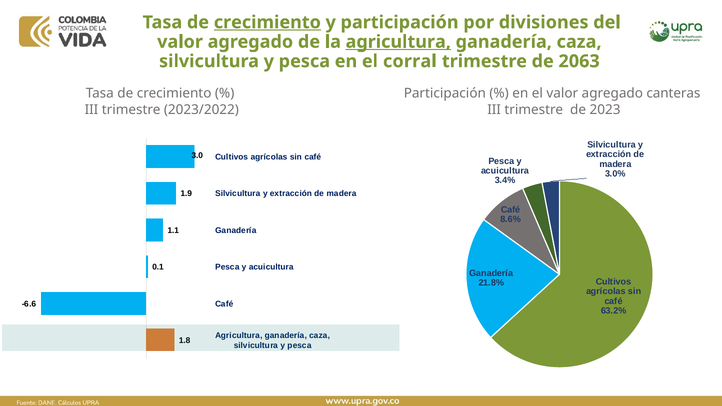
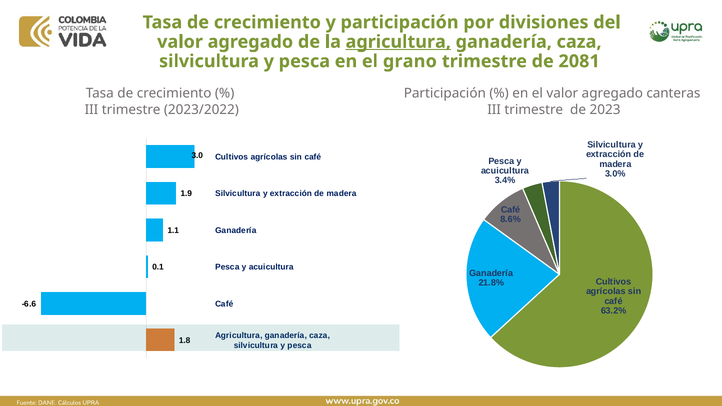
crecimiento at (267, 22) underline: present -> none
corral: corral -> grano
2063: 2063 -> 2081
